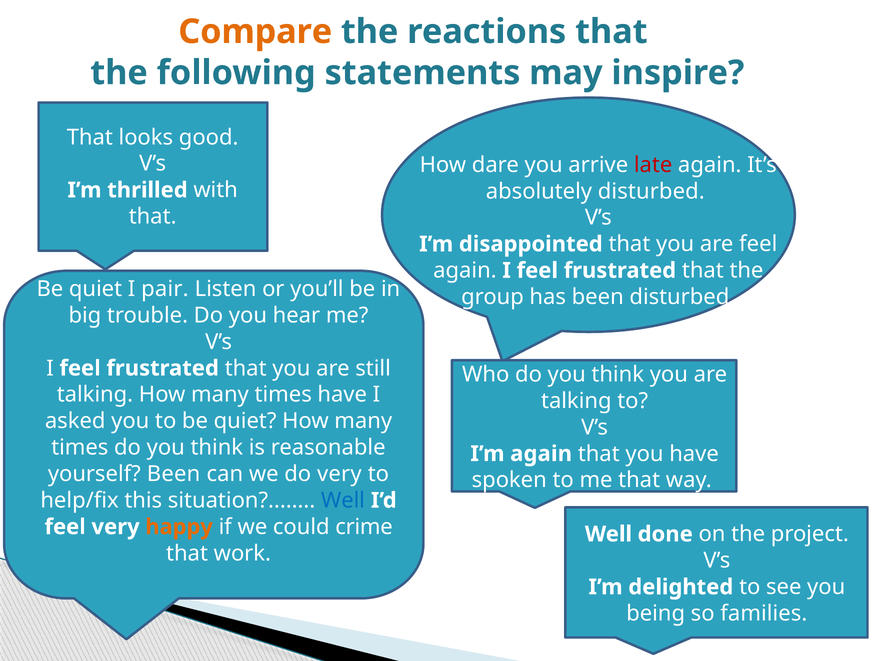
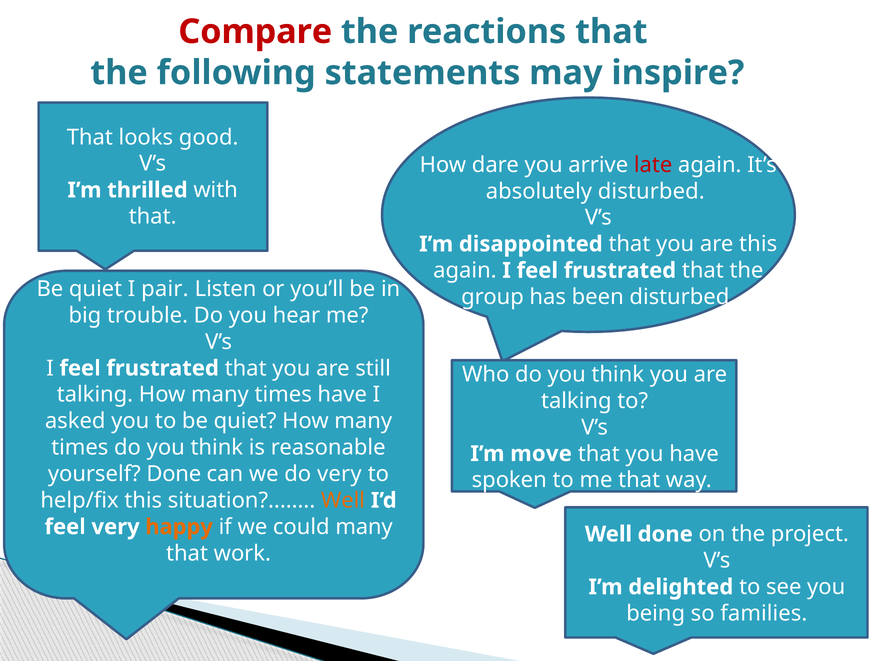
Compare colour: orange -> red
are feel: feel -> this
I’m again: again -> move
yourself Been: Been -> Done
Well at (343, 500) colour: blue -> orange
could crime: crime -> many
